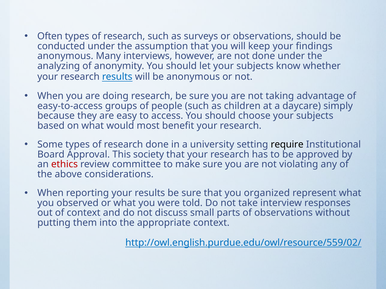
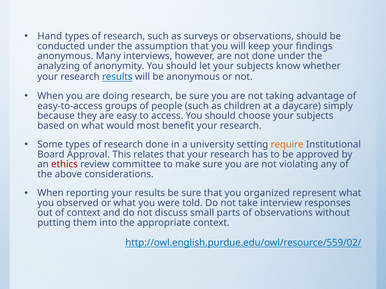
Often: Often -> Hand
require colour: black -> orange
society: society -> relates
